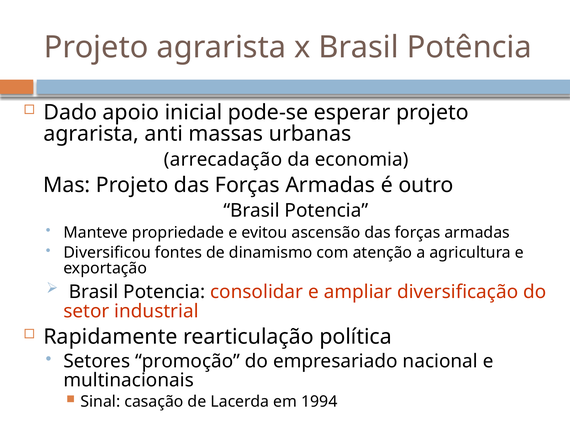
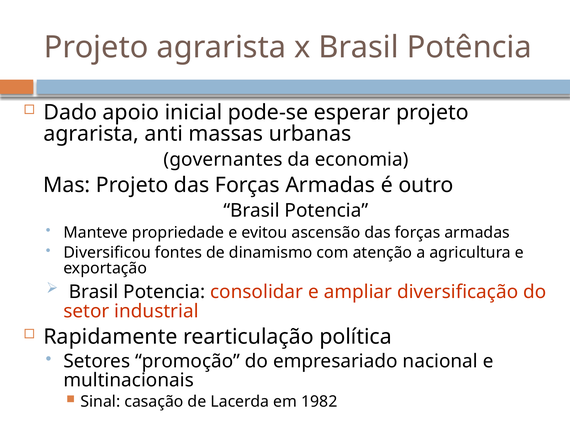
arrecadação: arrecadação -> governantes
1994: 1994 -> 1982
